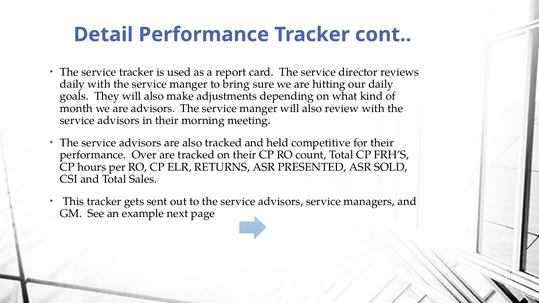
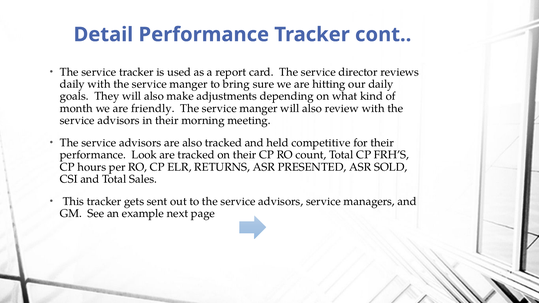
are advisors: advisors -> friendly
Over: Over -> Look
